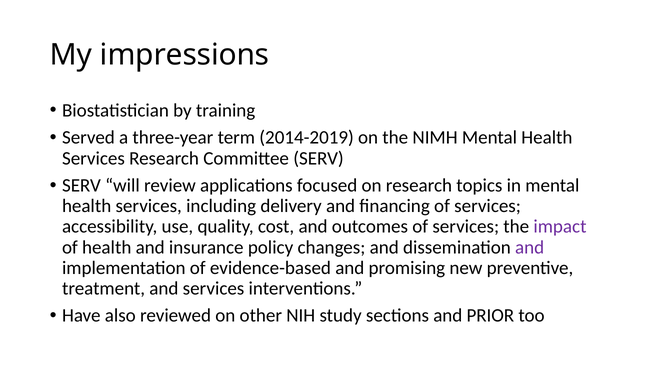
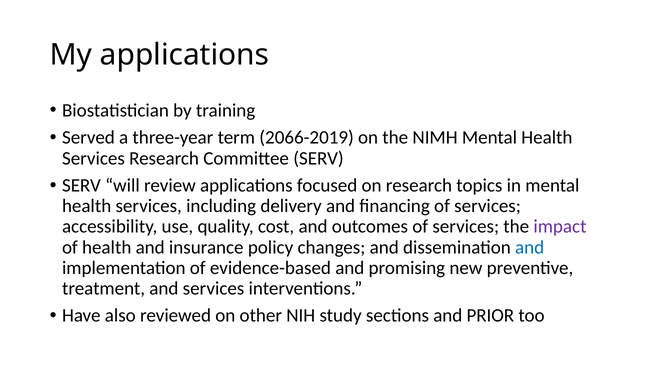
My impressions: impressions -> applications
2014-2019: 2014-2019 -> 2066-2019
and at (530, 247) colour: purple -> blue
